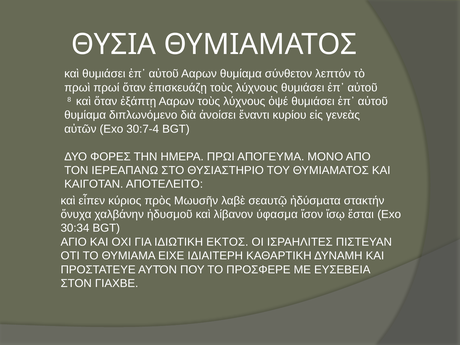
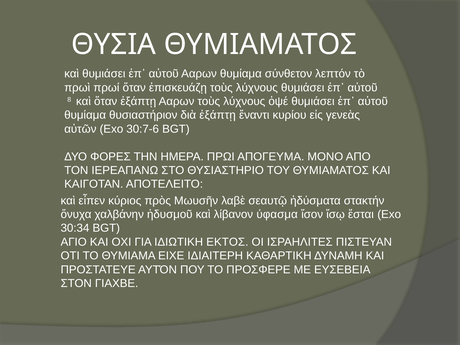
διπλωνόμενο: διπλωνόμενο -> θυσιαστήριον
διὰ ἀνοίσει: ἀνοίσει -> ἐξάπτῃ
30:7-4: 30:7-4 -> 30:7-6
